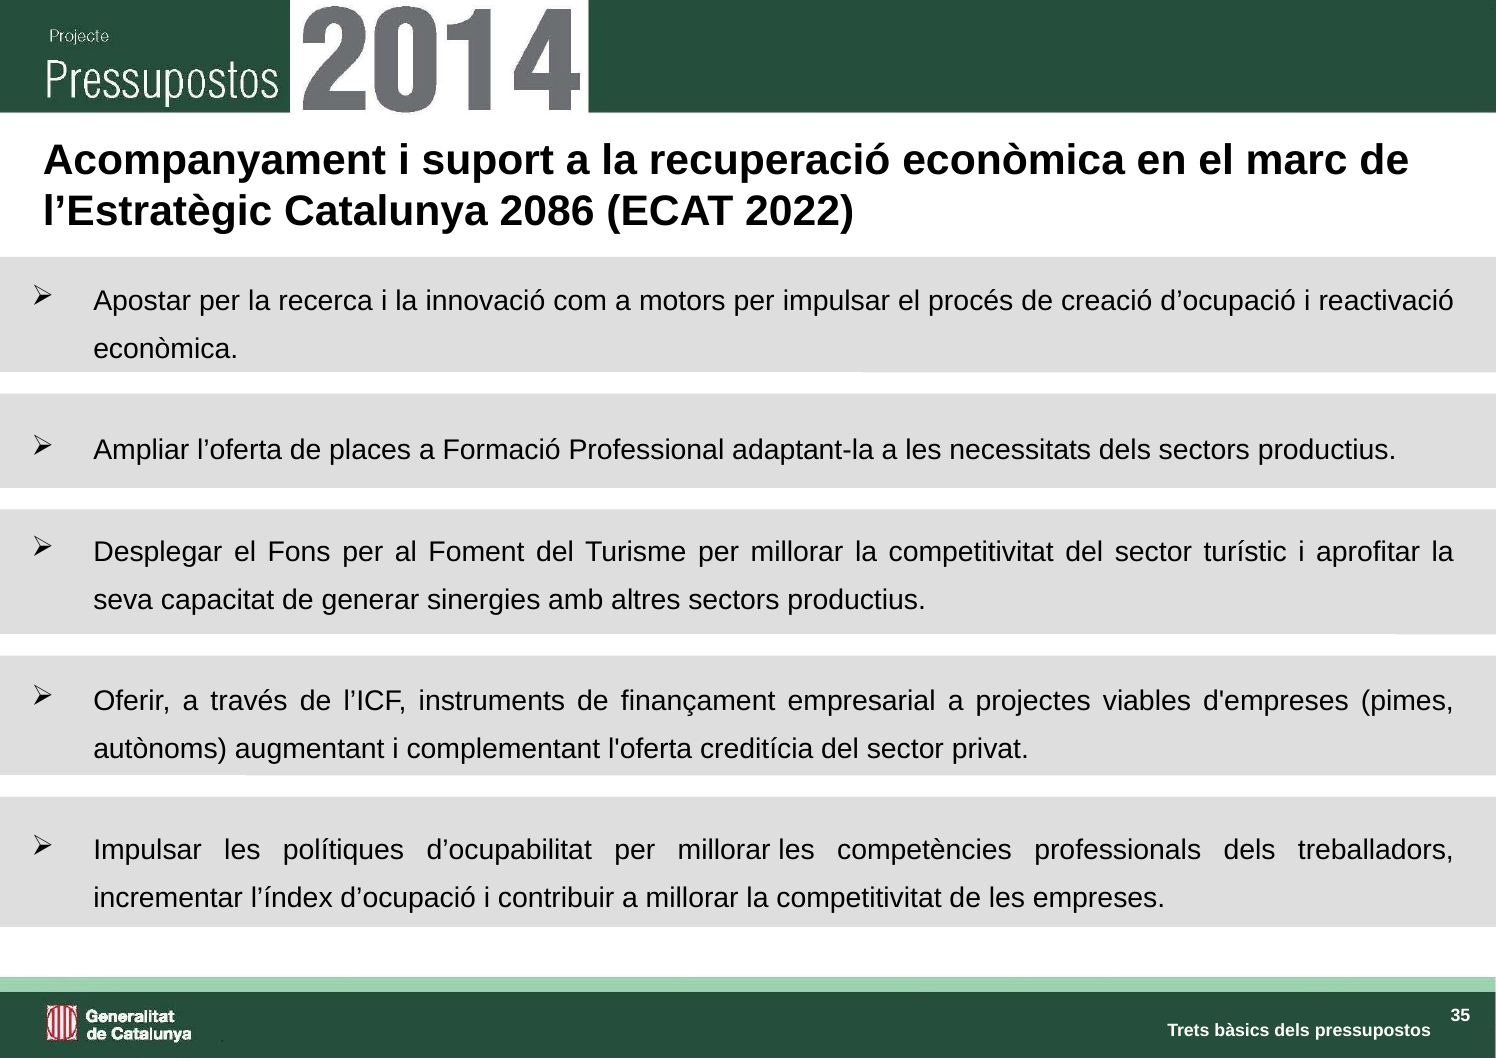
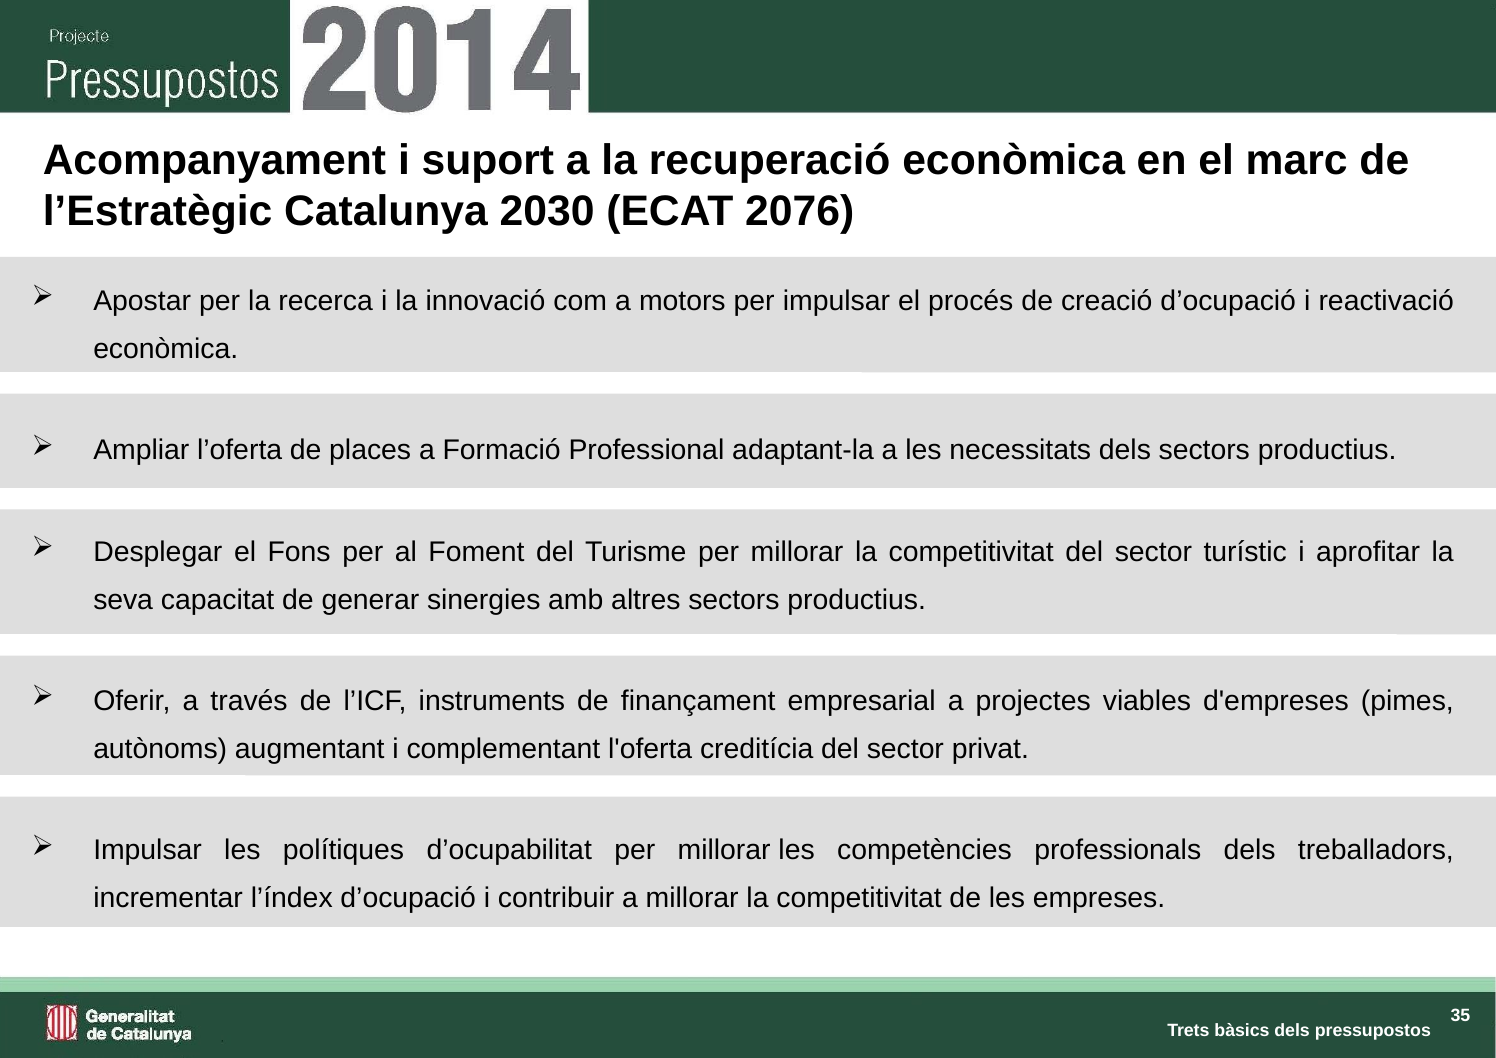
2086: 2086 -> 2030
2022: 2022 -> 2076
